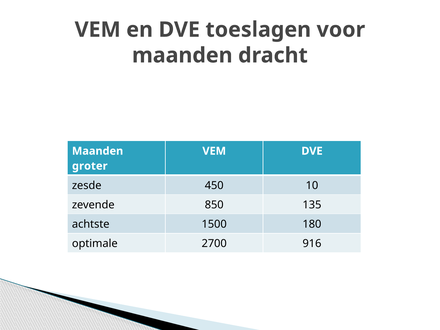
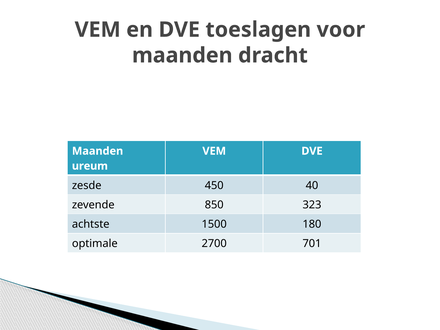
groter: groter -> ureum
10: 10 -> 40
135: 135 -> 323
916: 916 -> 701
